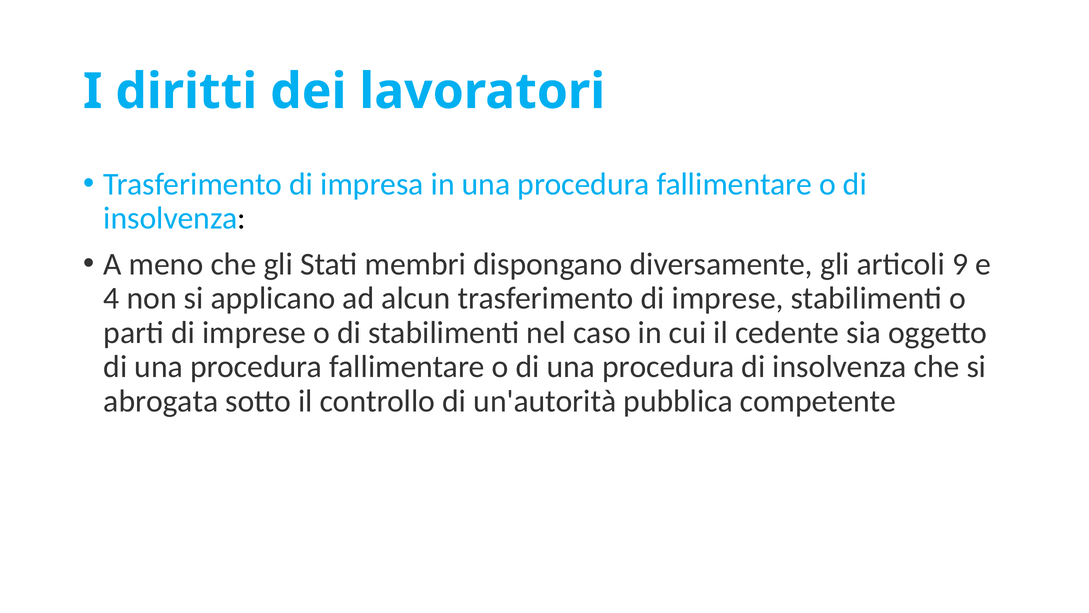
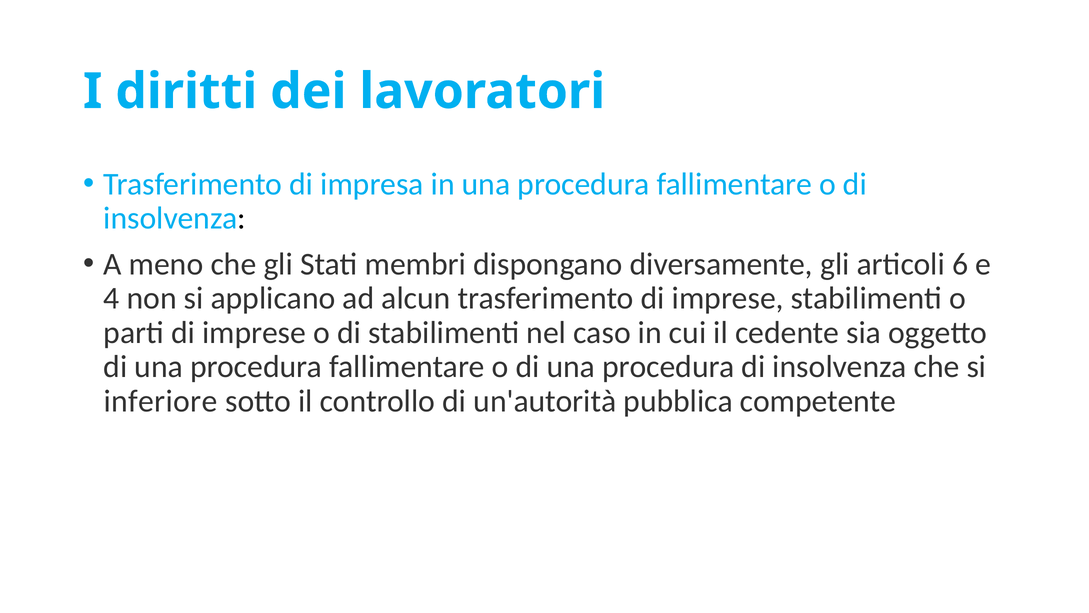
9: 9 -> 6
abrogata: abrogata -> inferiore
